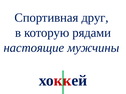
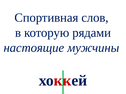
друг: друг -> слов
